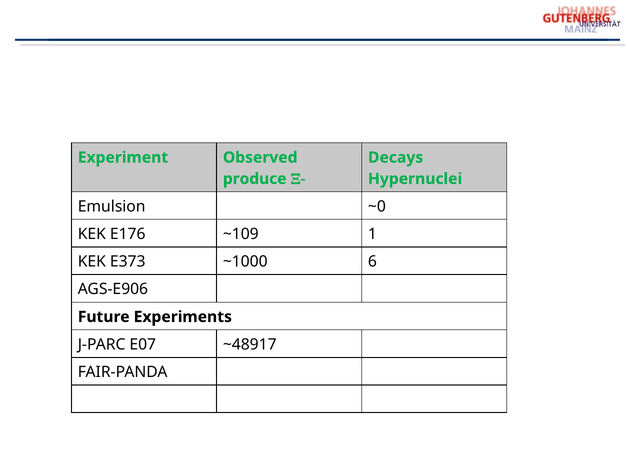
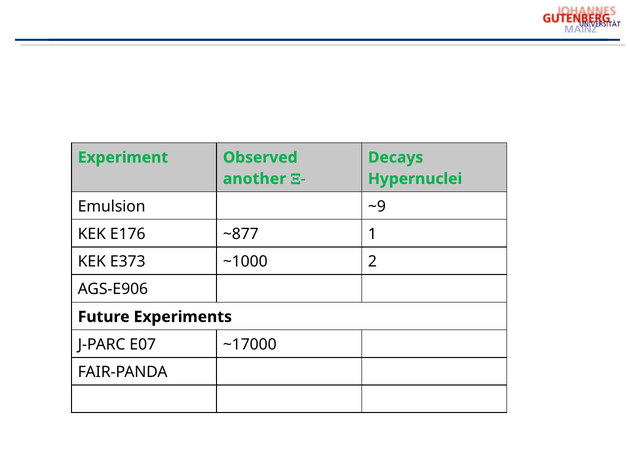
produce: produce -> another
~0: ~0 -> ~9
~109: ~109 -> ~877
6: 6 -> 2
~48917: ~48917 -> ~17000
